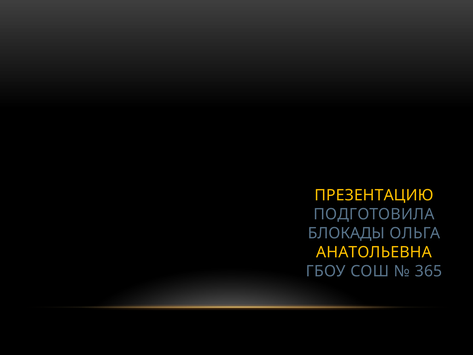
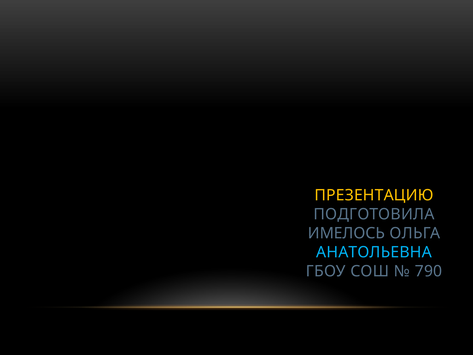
БЛОКАДЫ: БЛОКАДЫ -> ИМЕЛОСЬ
АНАТОЛЬЕВНА colour: yellow -> light blue
365: 365 -> 790
